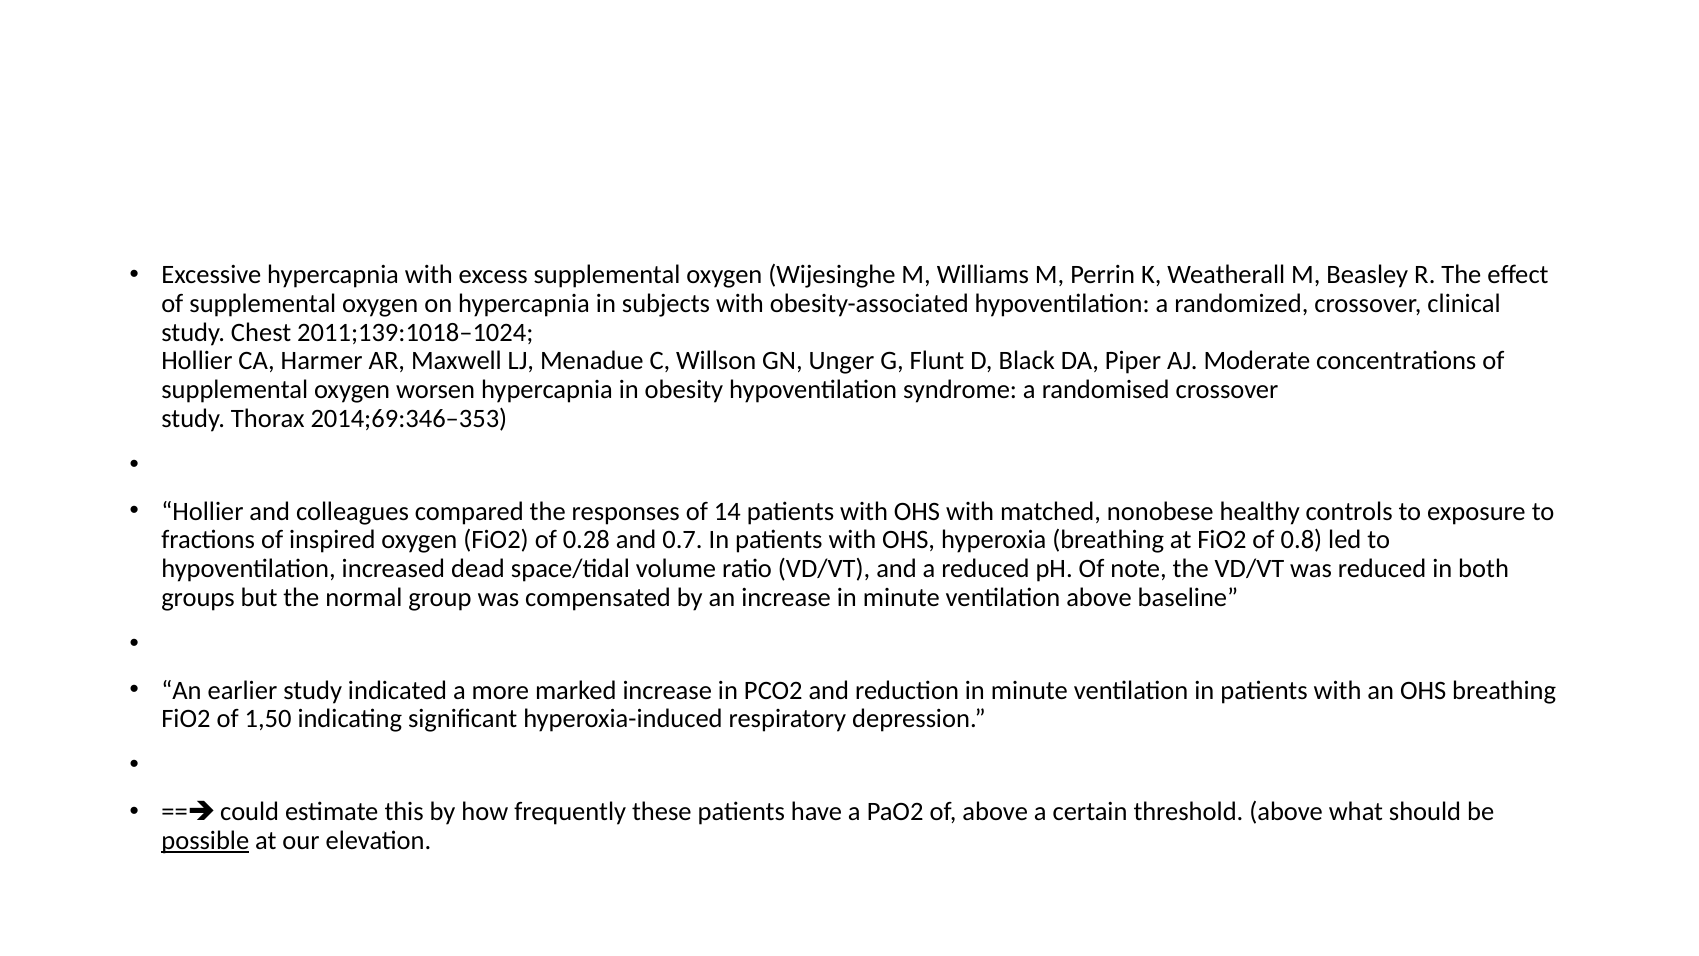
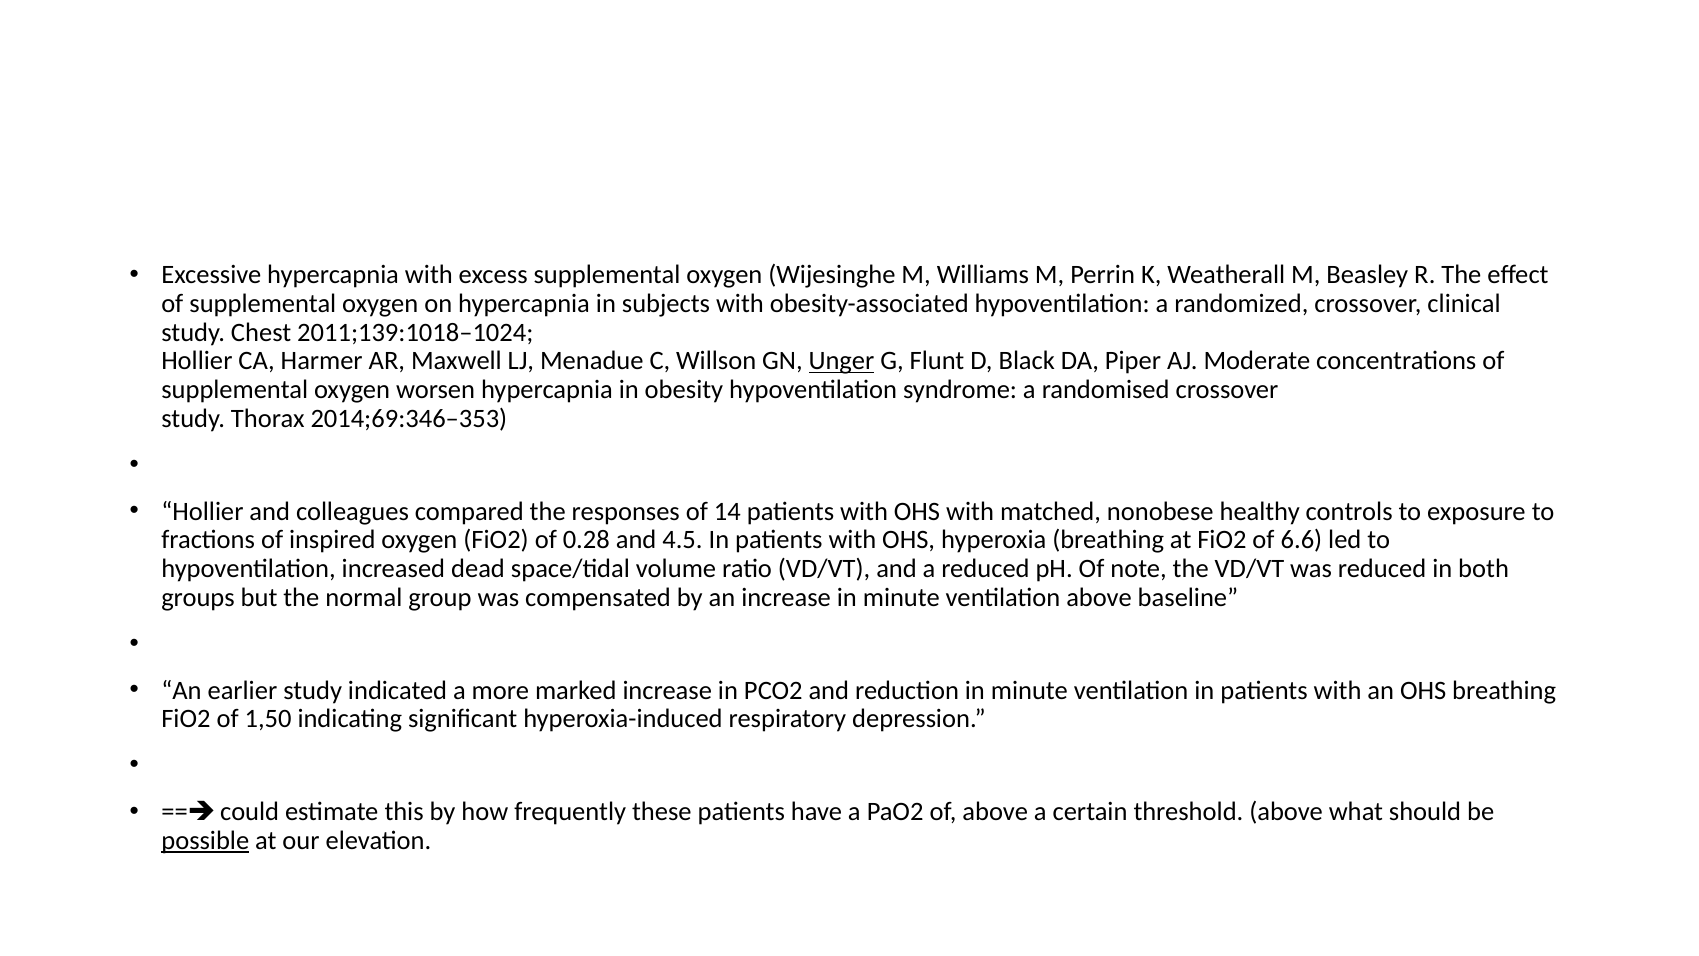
Unger underline: none -> present
0.7: 0.7 -> 4.5
0.8: 0.8 -> 6.6
